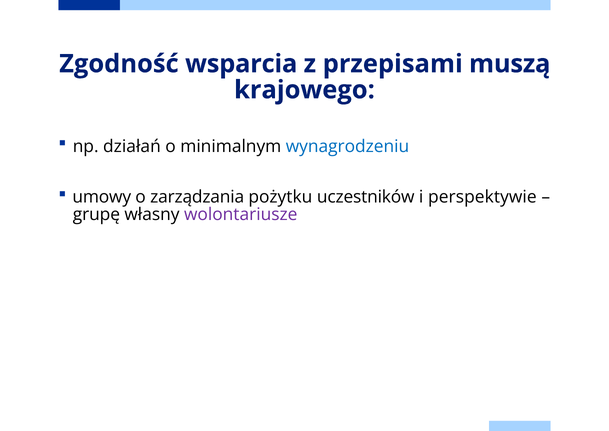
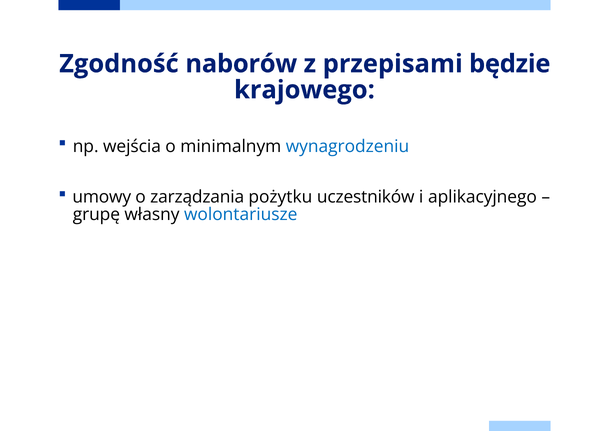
wsparcia: wsparcia -> naborów
muszą: muszą -> będzie
działań: działań -> wejścia
perspektywie: perspektywie -> aplikacyjnego
wolontariusze colour: purple -> blue
